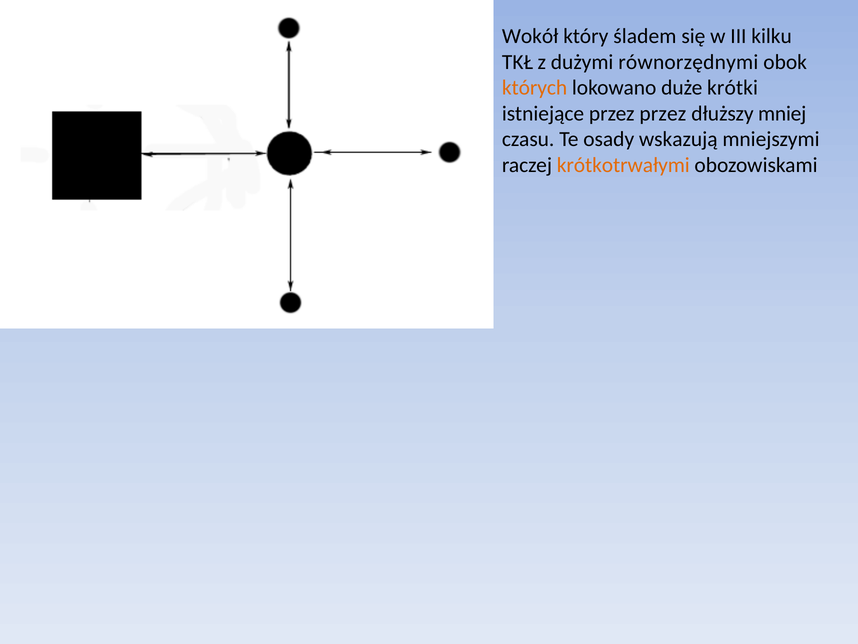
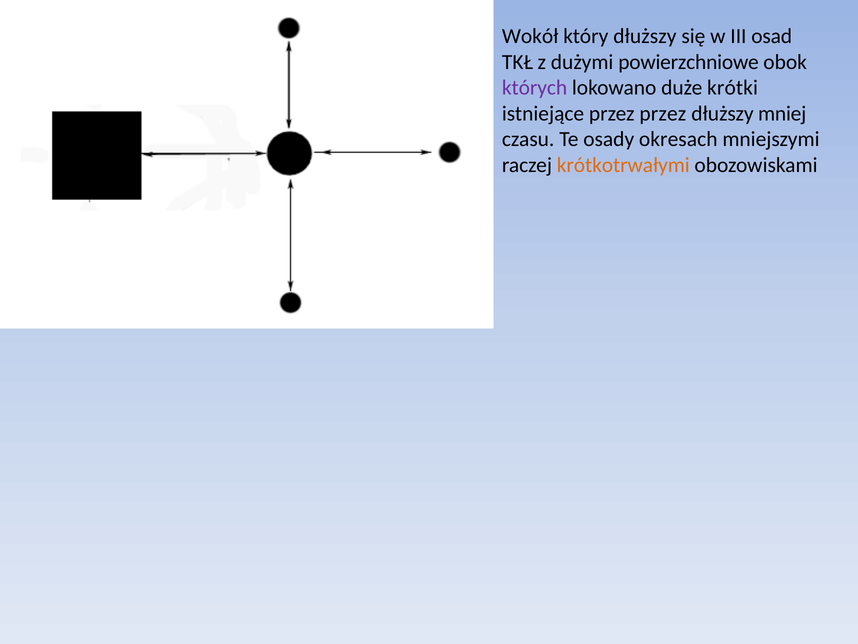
który śladem: śladem -> dłuższy
kilku: kilku -> osad
równorzędnymi: równorzędnymi -> powierzchniowe
których colour: orange -> purple
wskazują: wskazują -> okresach
